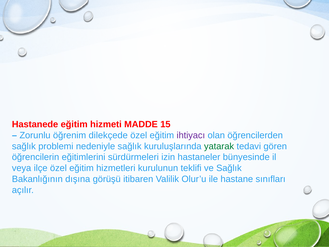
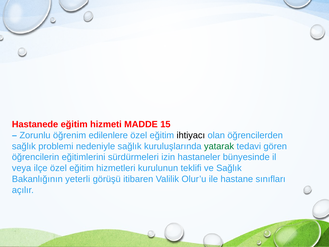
dilekçede: dilekçede -> edilenlere
ihtiyacı colour: purple -> black
dışına: dışına -> yeterli
